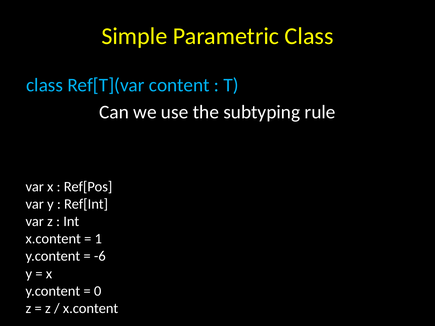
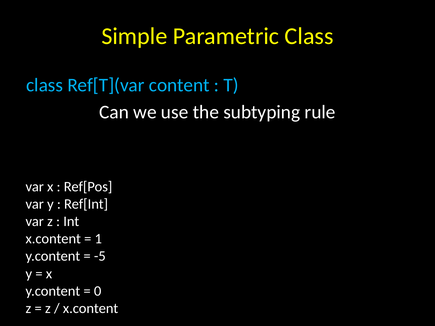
-6: -6 -> -5
